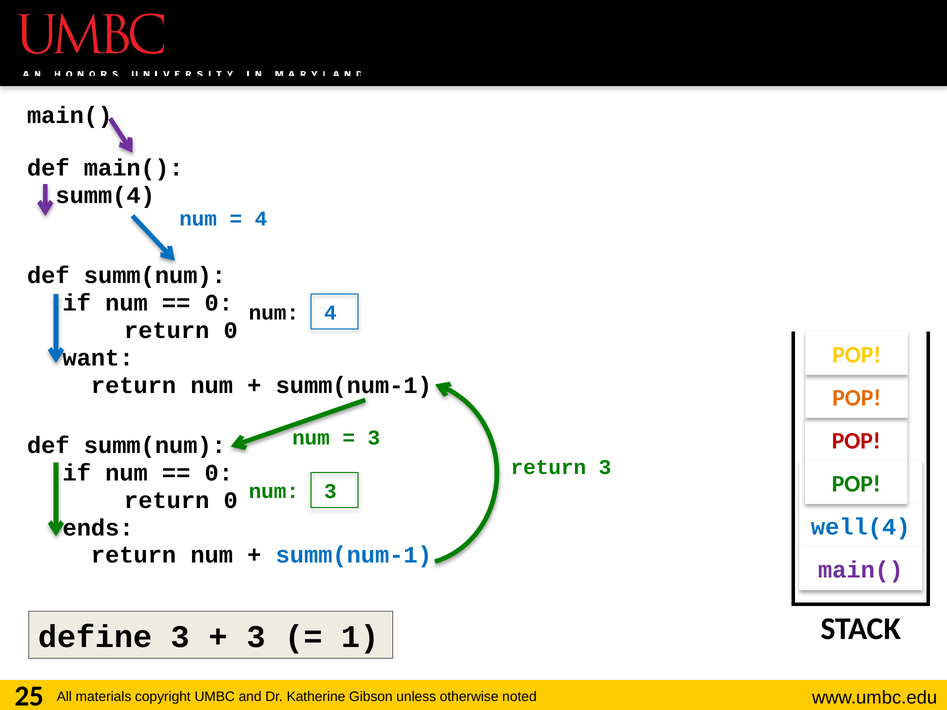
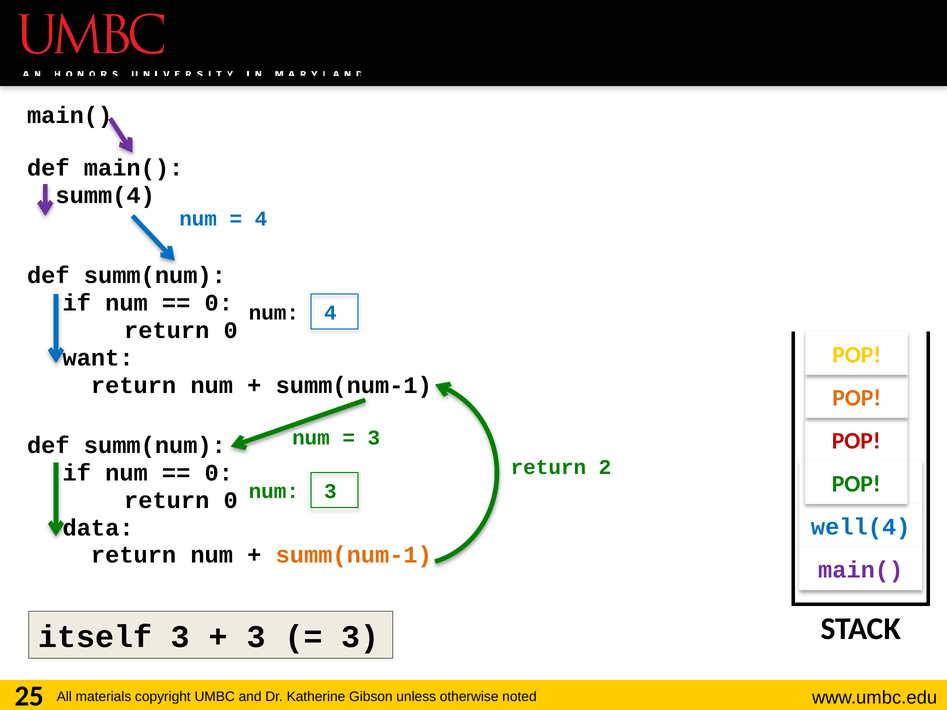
return 3: 3 -> 2
ends: ends -> data
summ(num-1 at (354, 555) colour: blue -> orange
define: define -> itself
1 at (360, 637): 1 -> 3
